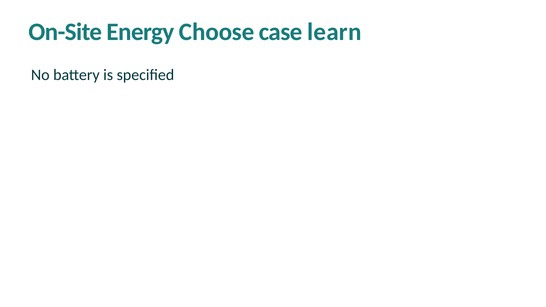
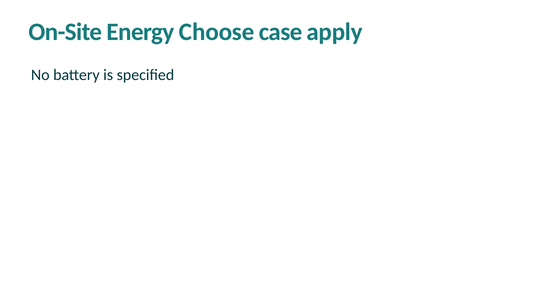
learn: learn -> apply
